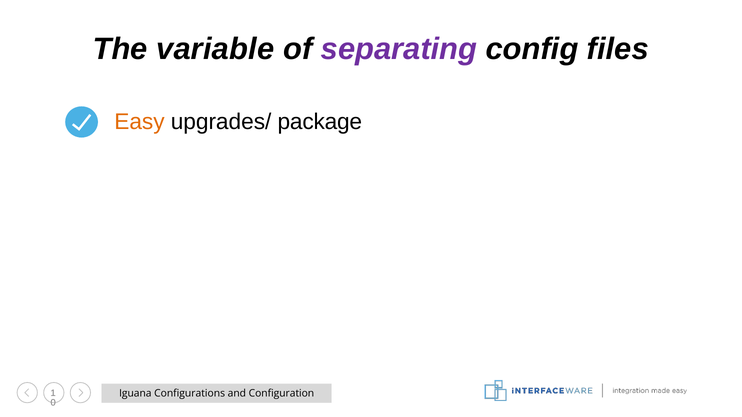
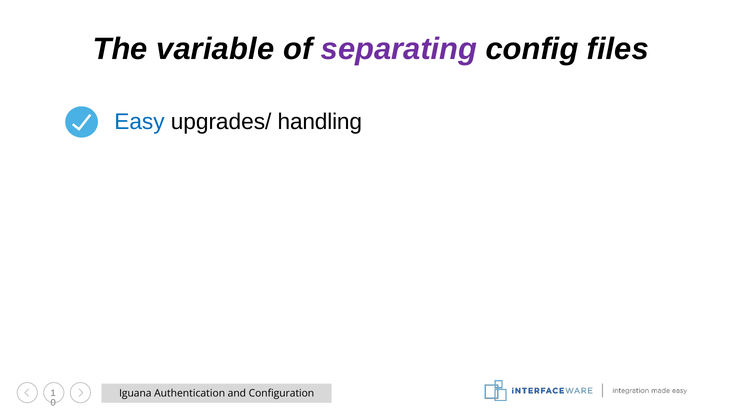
Easy colour: orange -> blue
package: package -> handling
Configurations: Configurations -> Authentication
